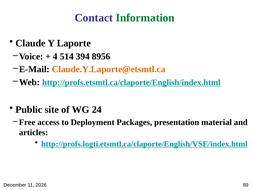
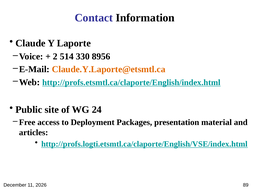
Information colour: green -> black
4: 4 -> 2
394: 394 -> 330
